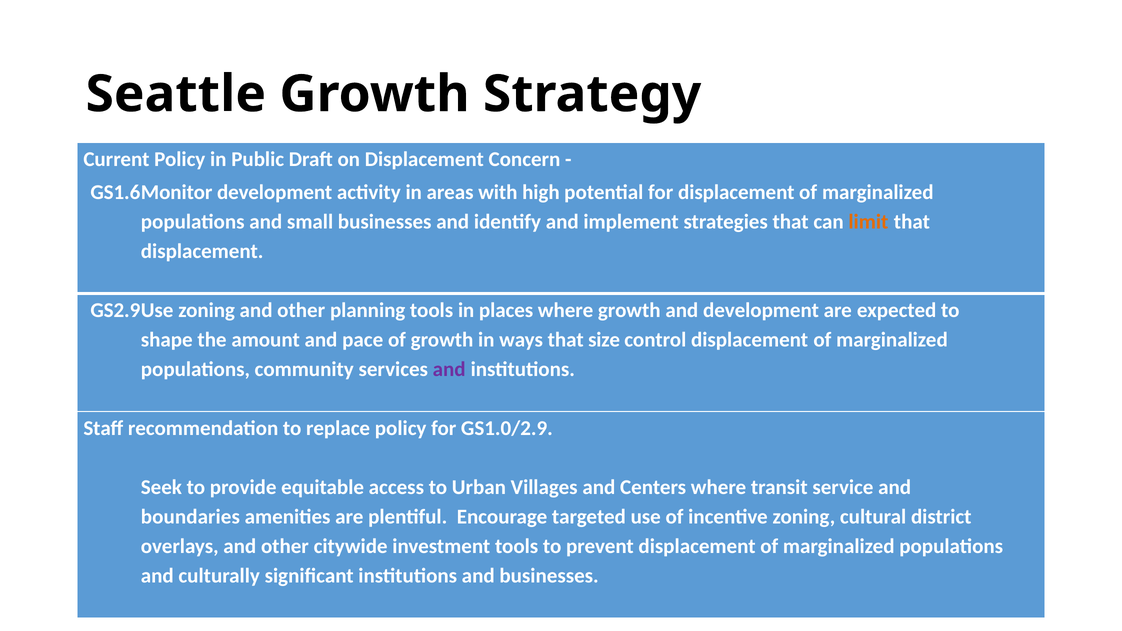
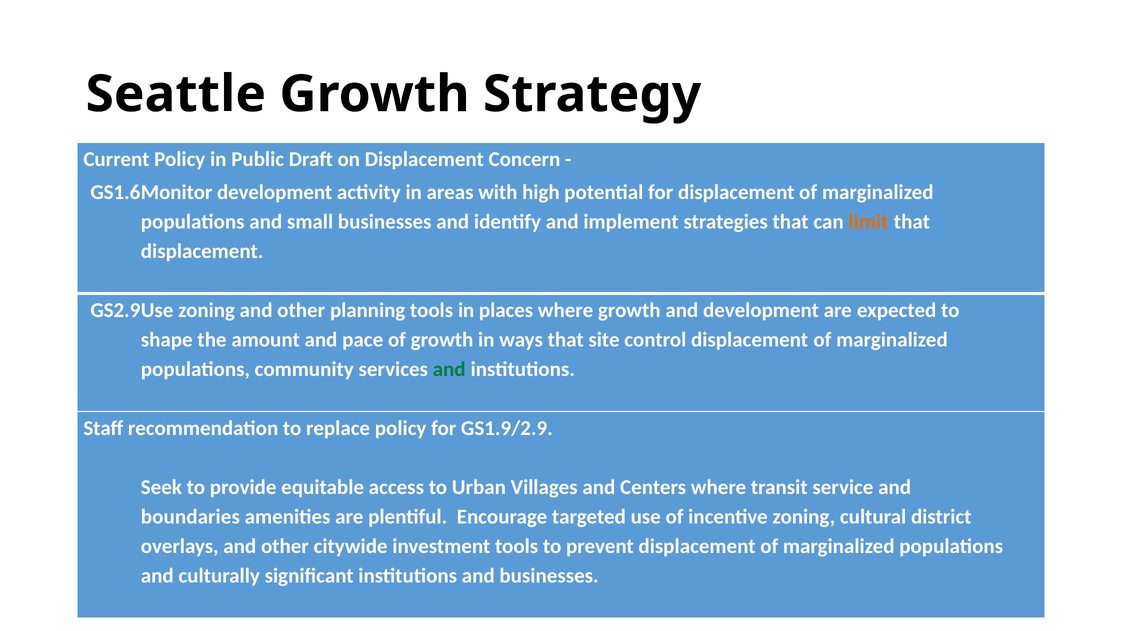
size: size -> site
and at (449, 369) colour: purple -> green
GS1.0/2.9: GS1.0/2.9 -> GS1.9/2.9
